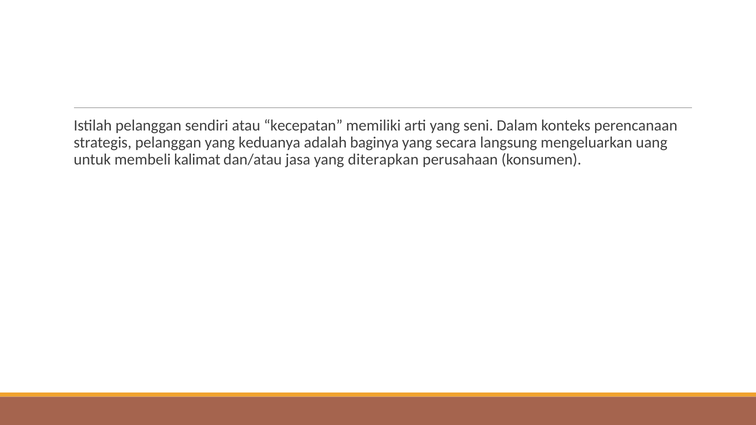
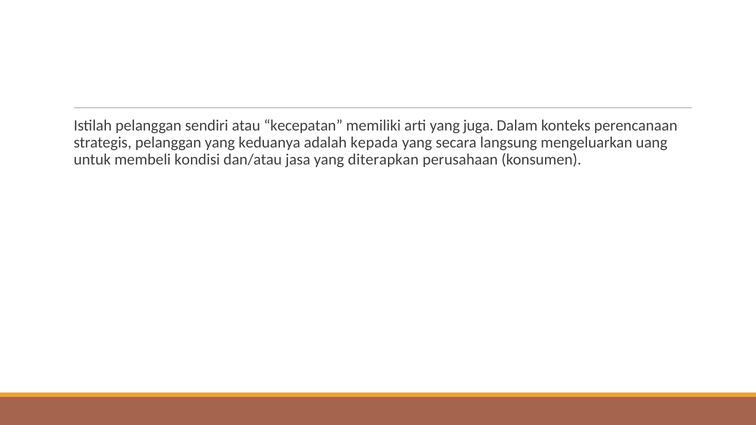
seni: seni -> juga
baginya: baginya -> kepada
kalimat: kalimat -> kondisi
